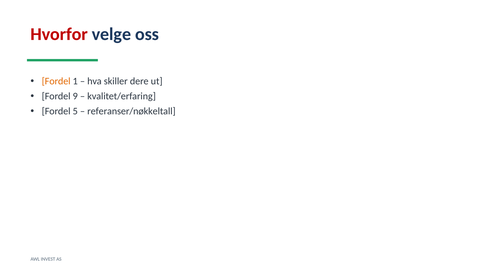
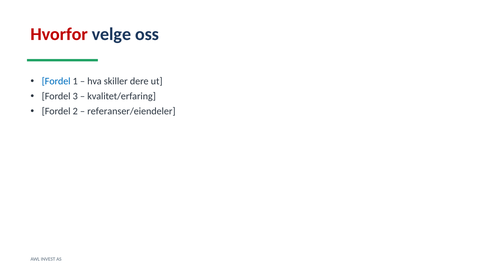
Fordel at (56, 81) colour: orange -> blue
9: 9 -> 3
5: 5 -> 2
referanser/nøkkeltall: referanser/nøkkeltall -> referanser/eiendeler
